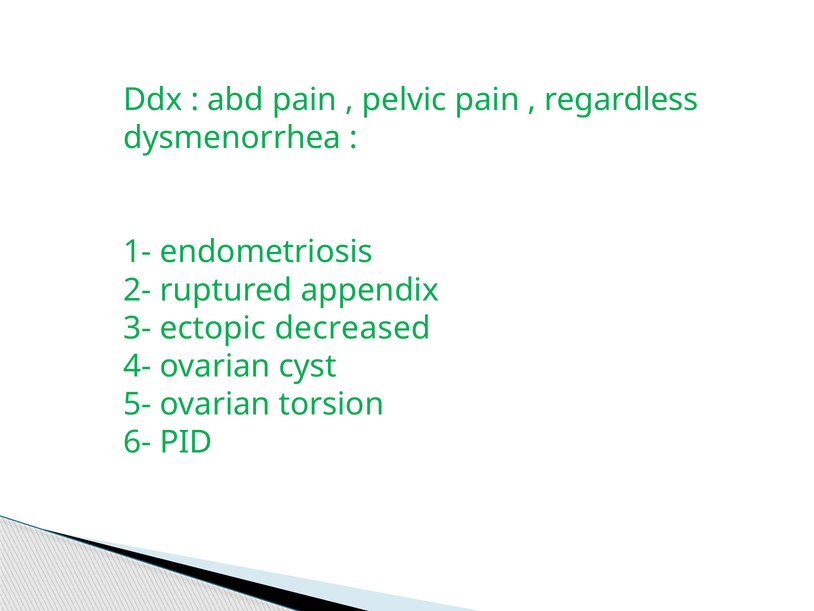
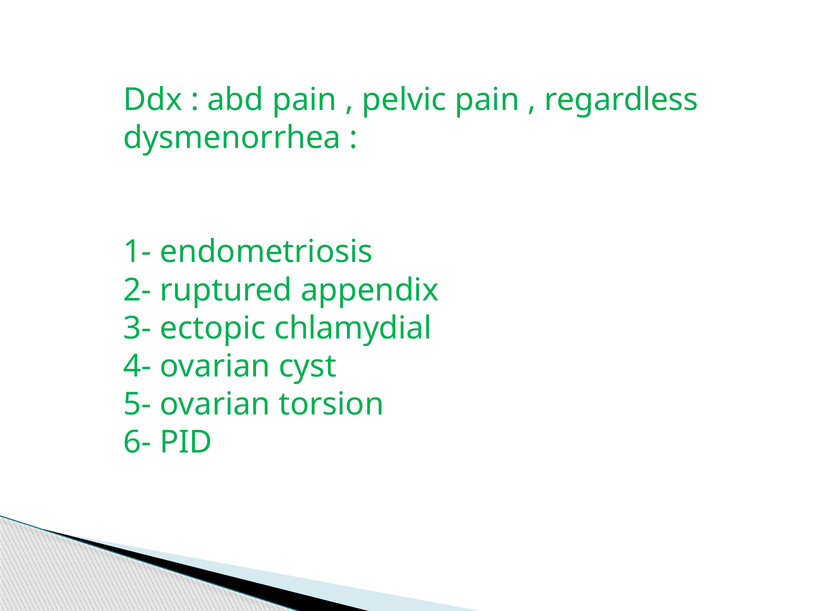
decreased: decreased -> chlamydial
